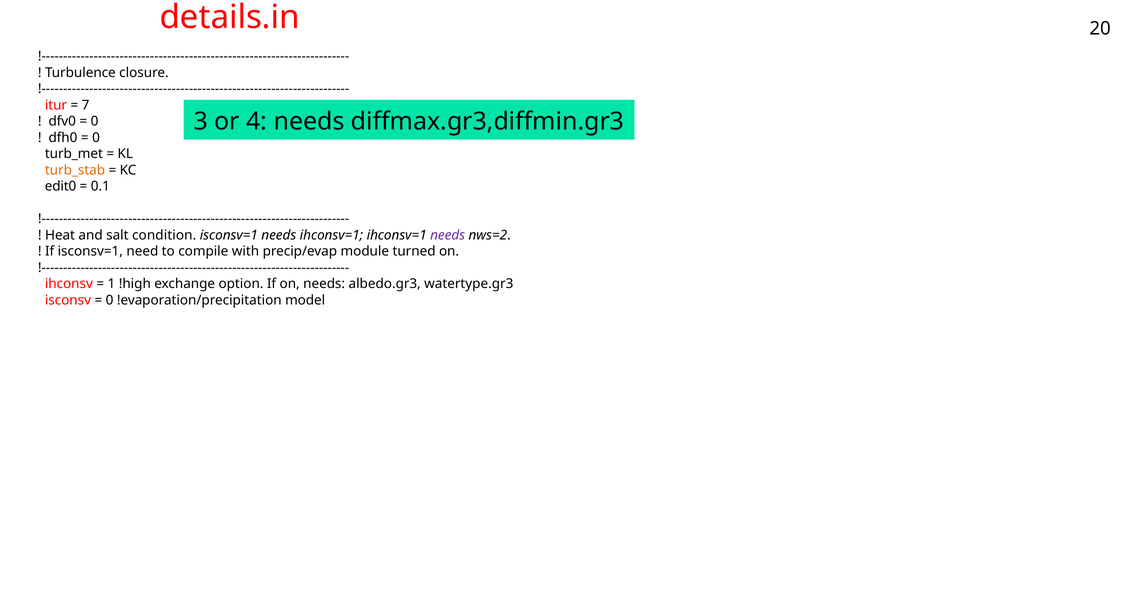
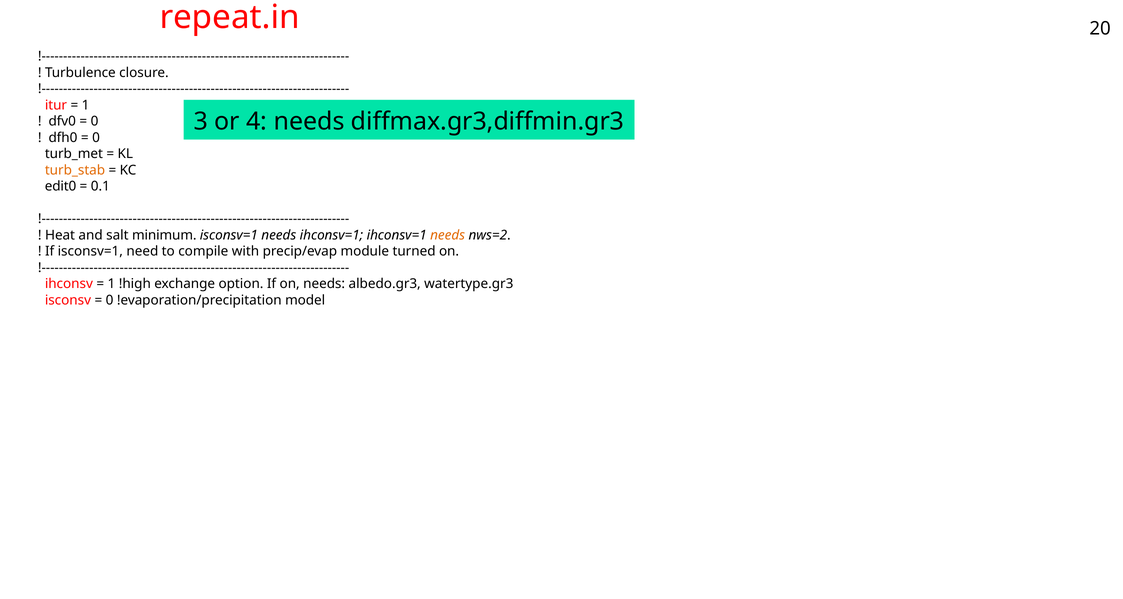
details.in: details.in -> repeat.in
7 at (86, 105): 7 -> 1
condition: condition -> minimum
needs at (448, 235) colour: purple -> orange
